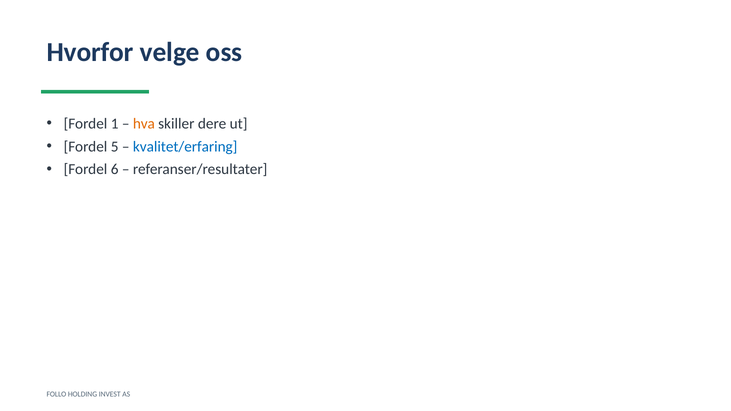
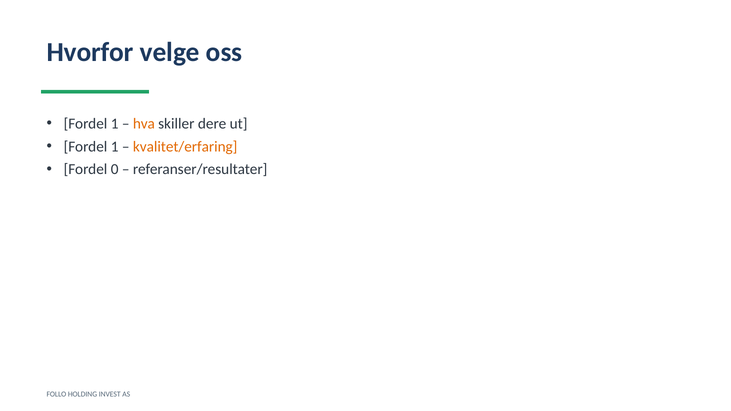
5 at (115, 147): 5 -> 1
kvalitet/erfaring colour: blue -> orange
6: 6 -> 0
